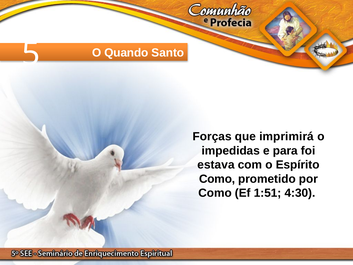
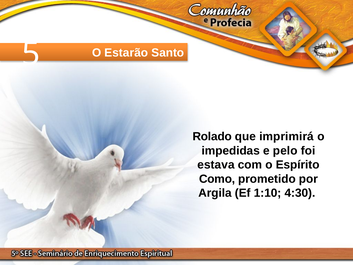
Quando: Quando -> Estarão
Forças: Forças -> Rolado
para: para -> pelo
Como at (215, 193): Como -> Argila
1:51: 1:51 -> 1:10
